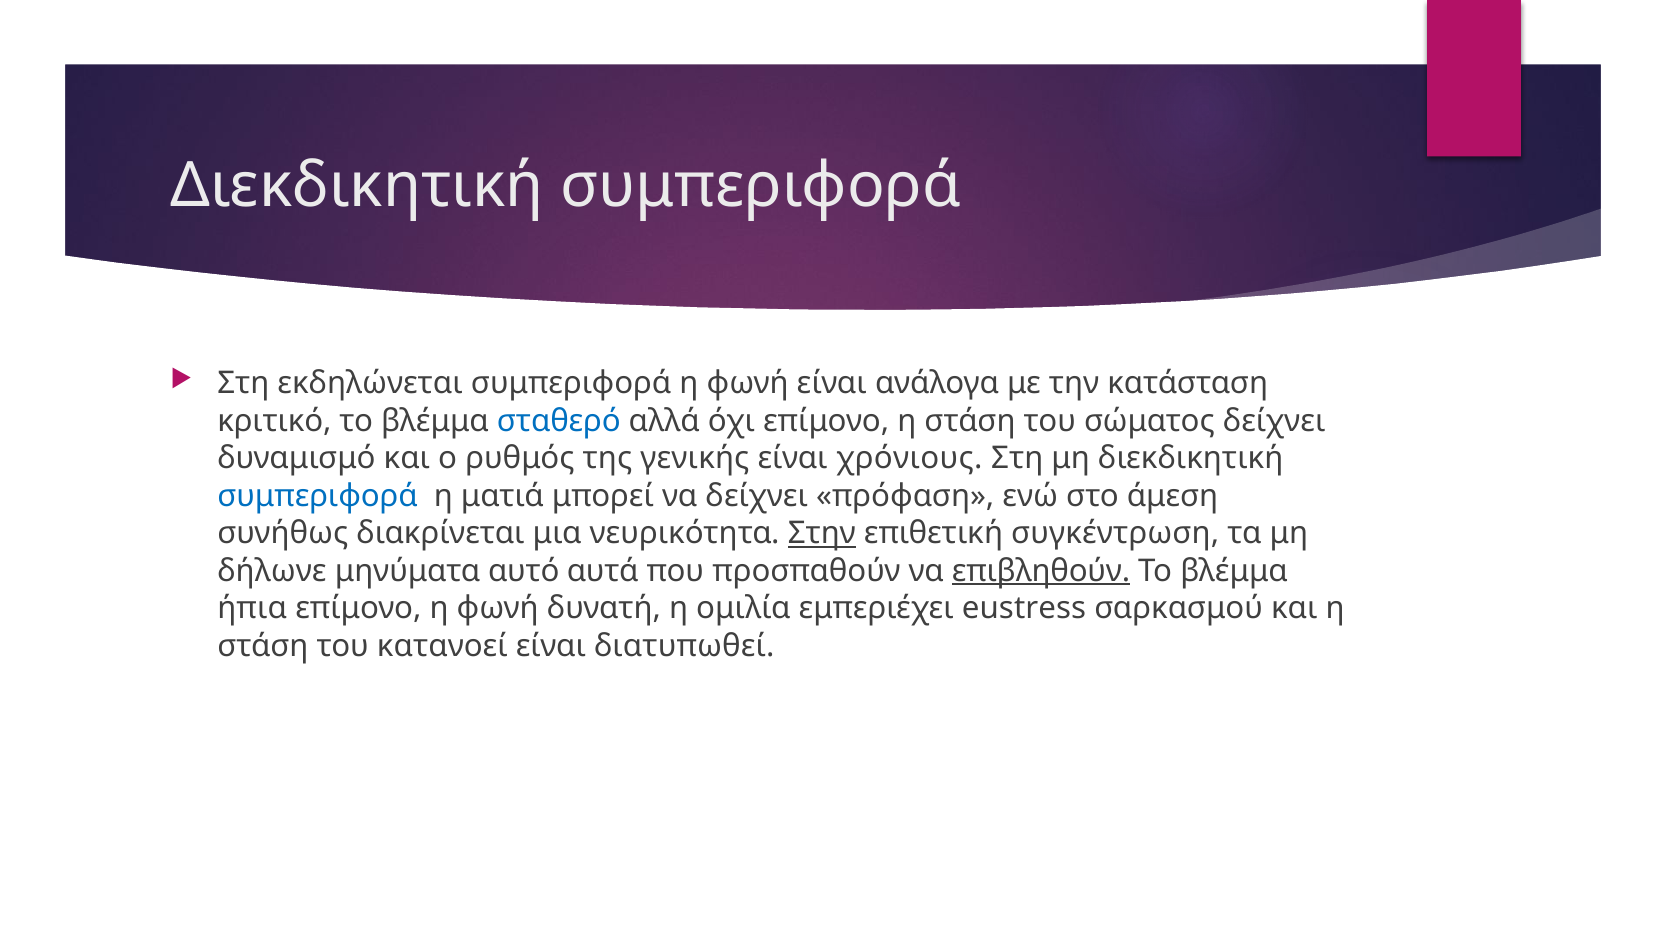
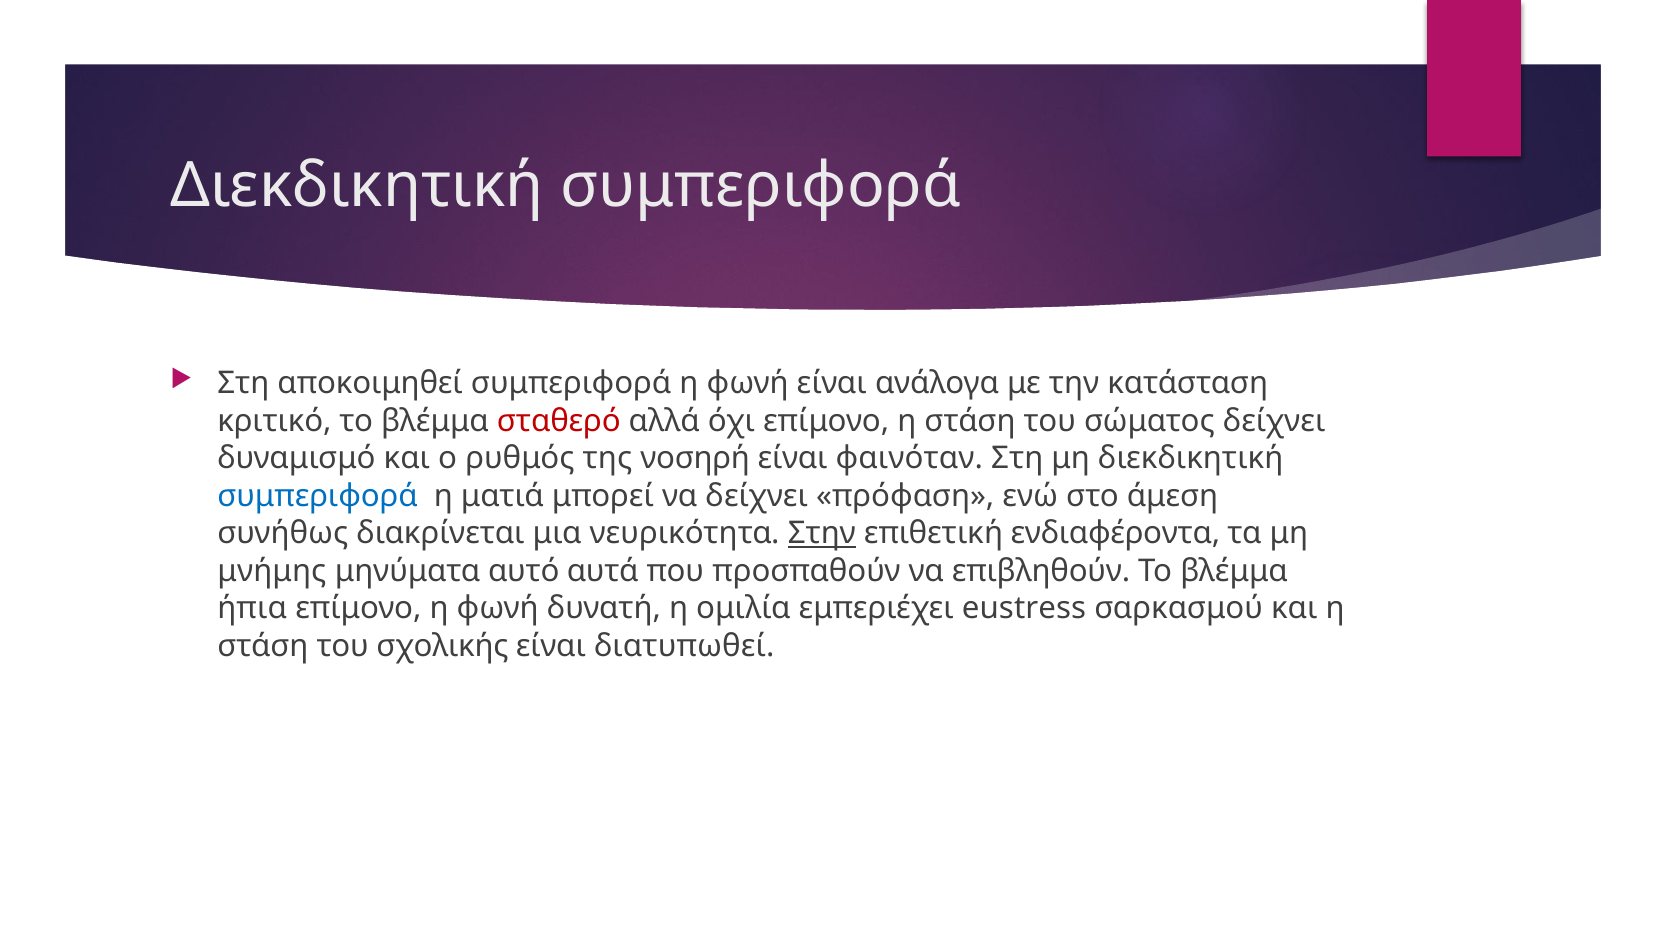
εκδηλώνεται: εκδηλώνεται -> αποκοιμηθεί
σταθερό colour: blue -> red
γενικής: γενικής -> νοσηρή
χρόνιους: χρόνιους -> φαινόταν
συγκέντρωση: συγκέντρωση -> ενδιαφέροντα
δήλωνε: δήλωνε -> μνήμης
επιβληθούν underline: present -> none
κατανοεί: κατανοεί -> σχολικής
